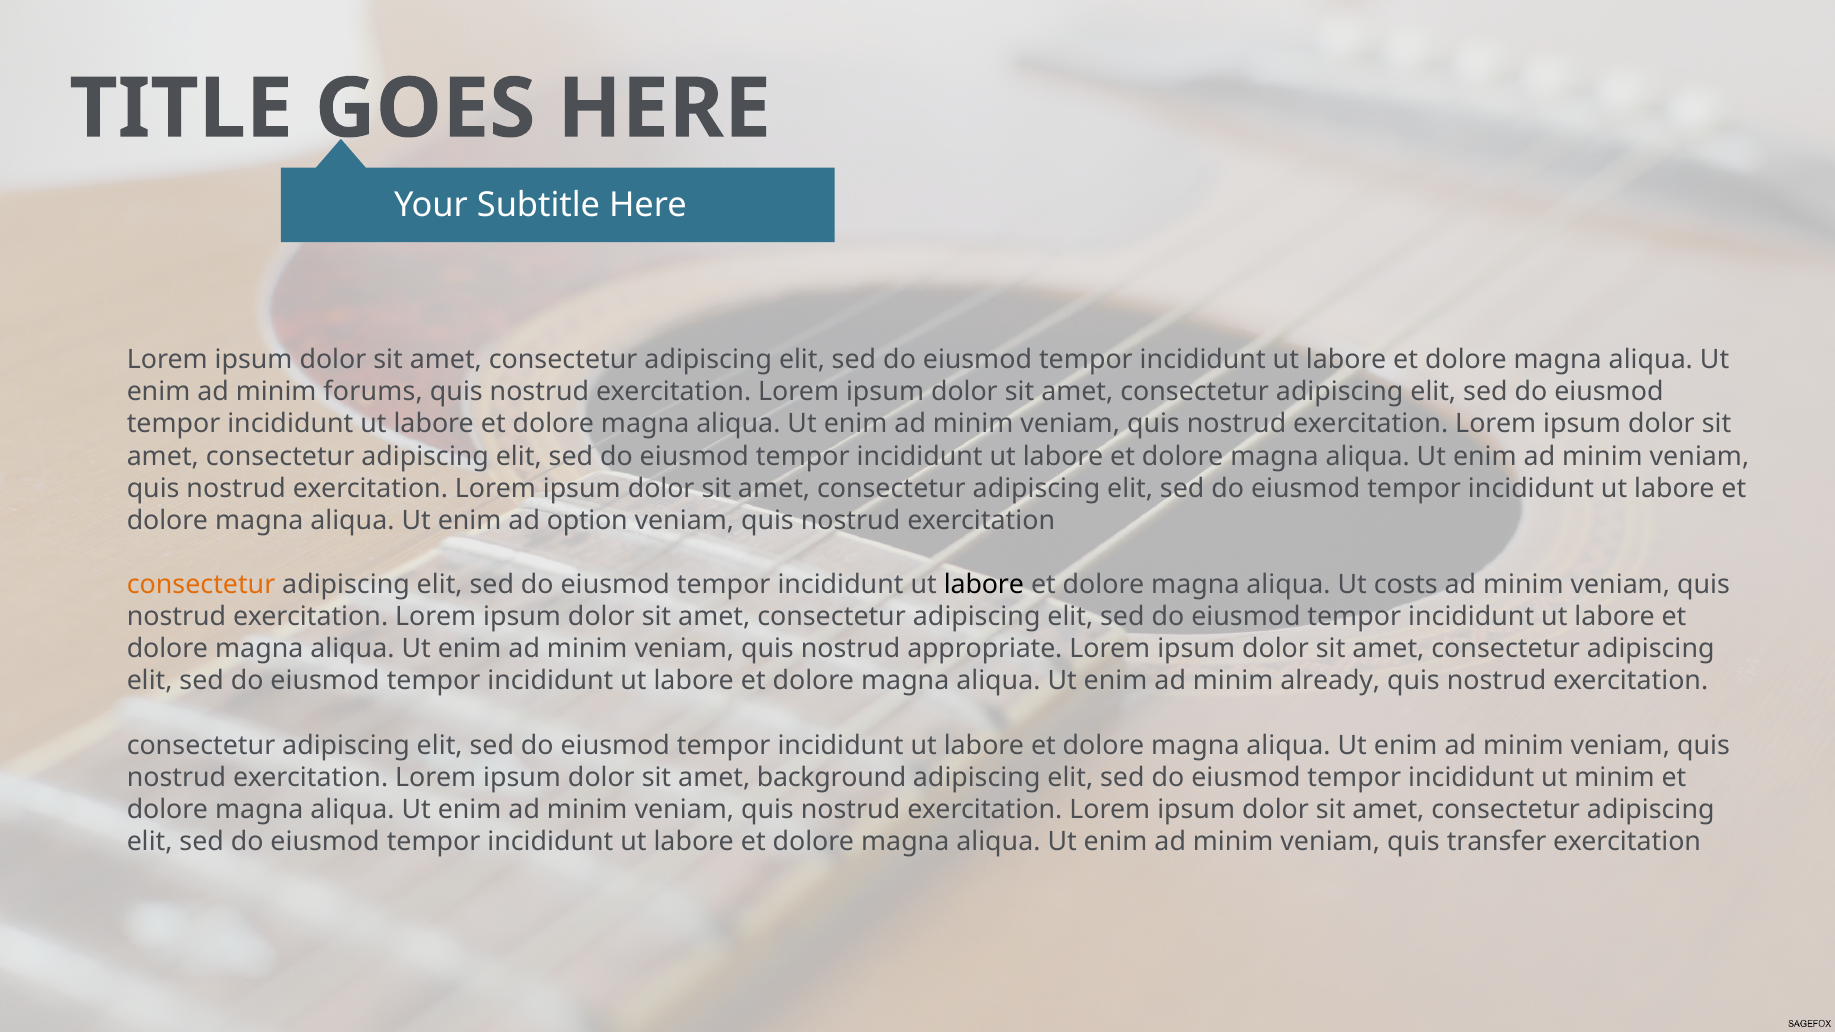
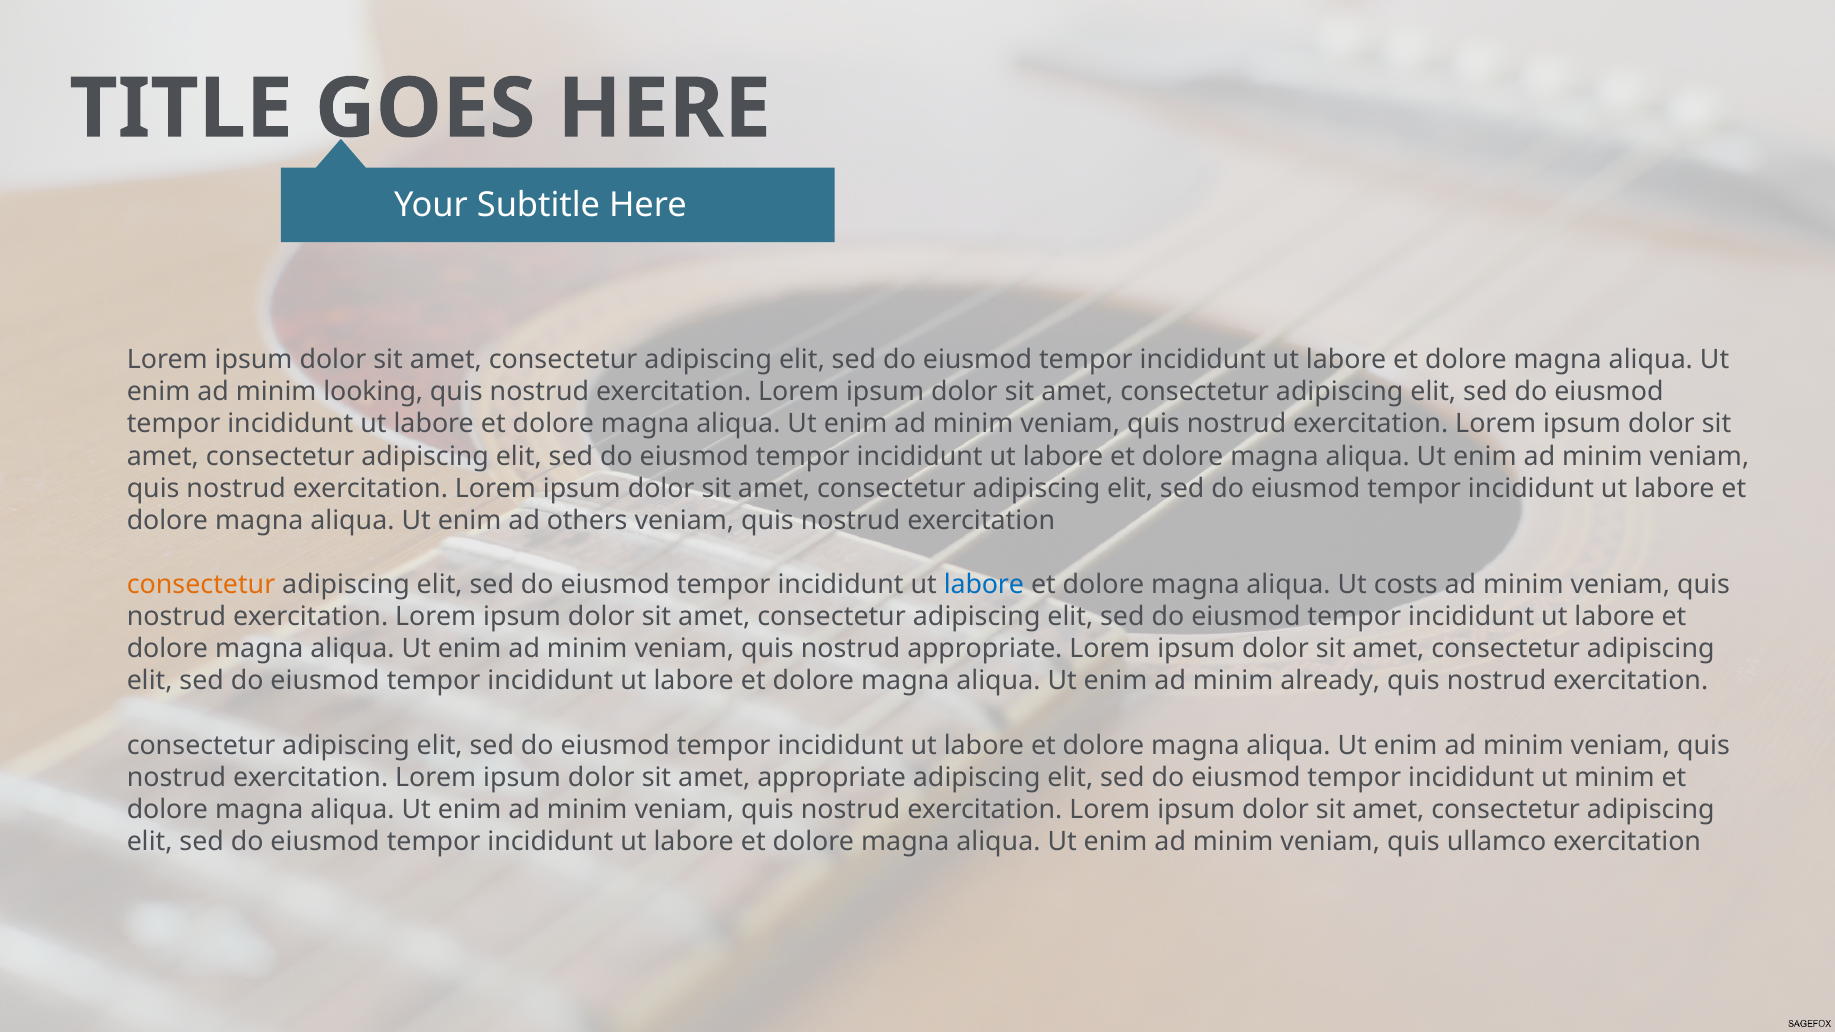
forums: forums -> looking
option: option -> others
labore at (984, 585) colour: black -> blue
amet background: background -> appropriate
transfer: transfer -> ullamco
